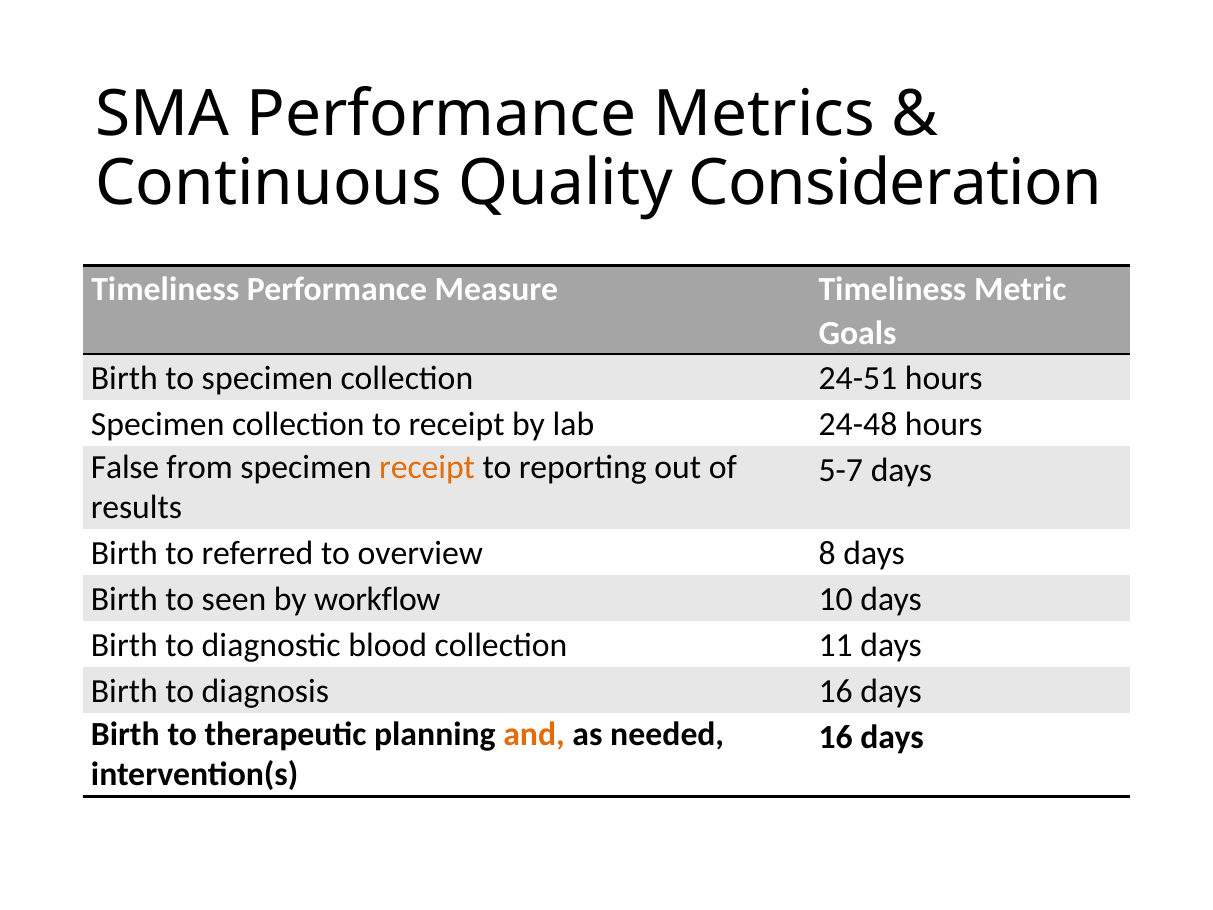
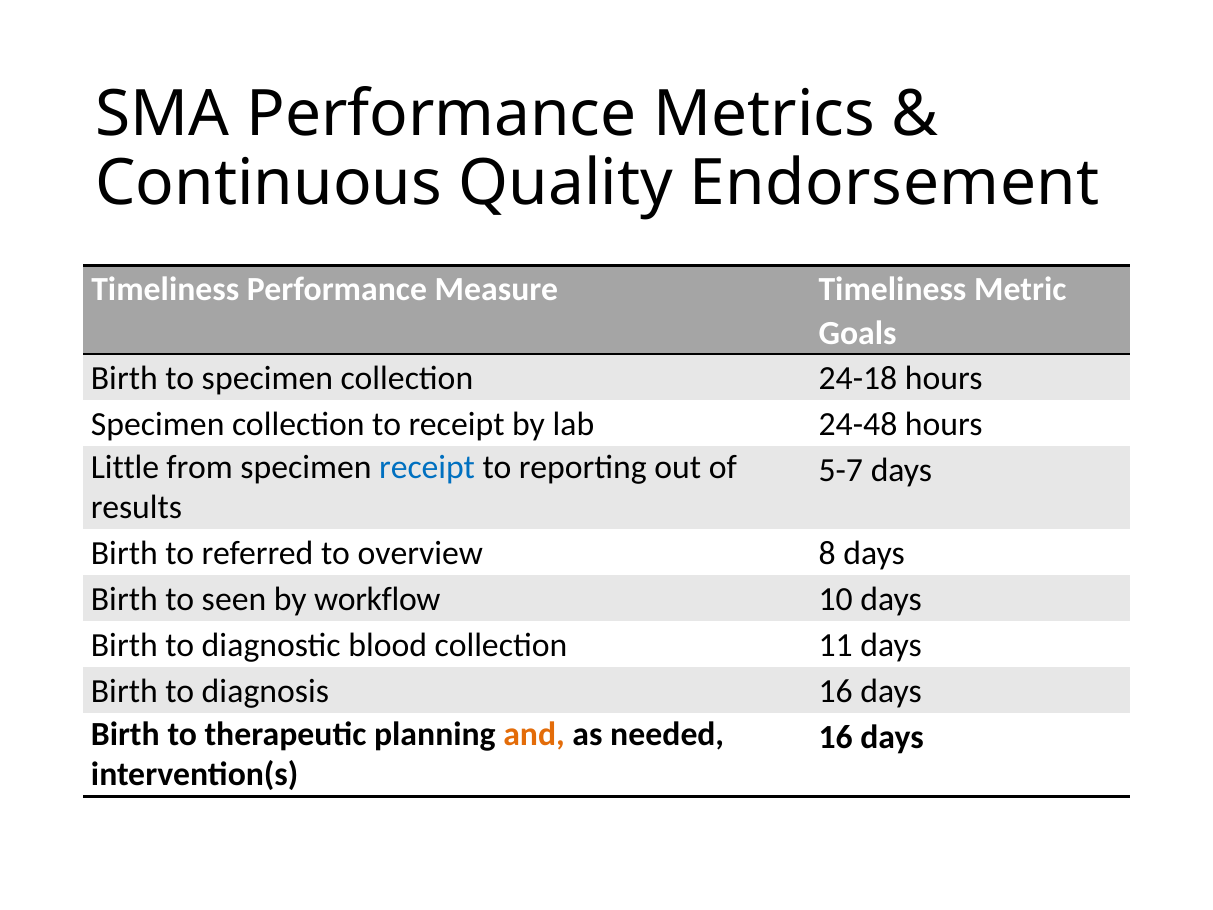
Consideration: Consideration -> Endorsement
24-51: 24-51 -> 24-18
False: False -> Little
receipt at (427, 467) colour: orange -> blue
